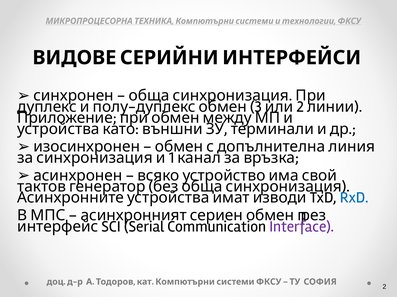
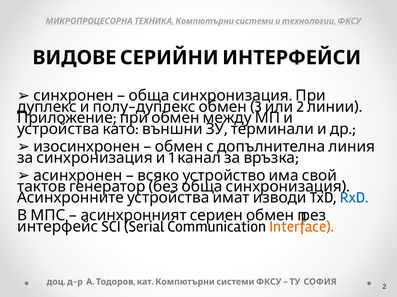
Interface colour: purple -> orange
